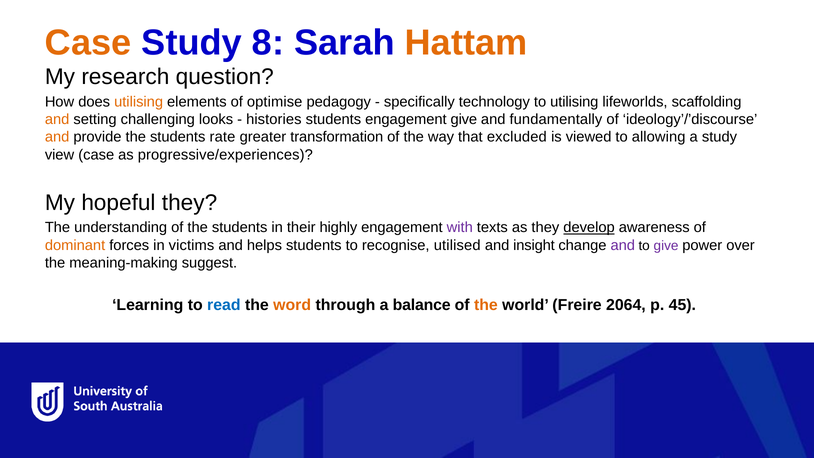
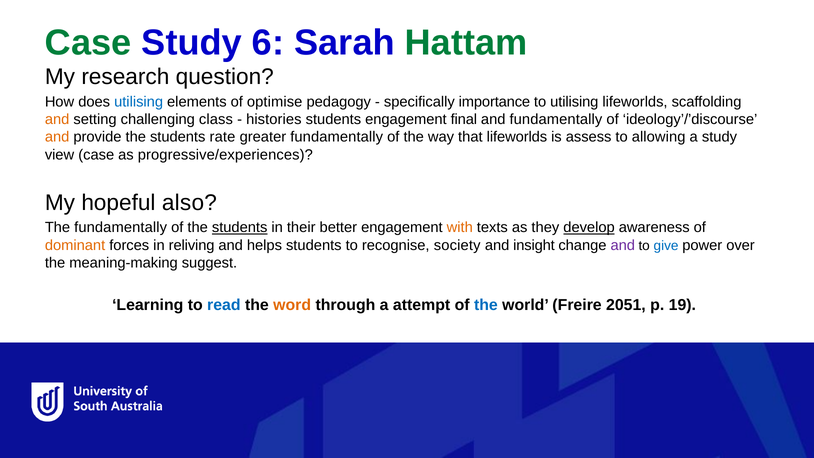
Case at (88, 43) colour: orange -> green
8: 8 -> 6
Hattam colour: orange -> green
utilising at (139, 102) colour: orange -> blue
technology: technology -> importance
looks: looks -> class
engagement give: give -> final
greater transformation: transformation -> fundamentally
that excluded: excluded -> lifeworlds
viewed: viewed -> assess
hopeful they: they -> also
The understanding: understanding -> fundamentally
students at (240, 228) underline: none -> present
highly: highly -> better
with colour: purple -> orange
victims: victims -> reliving
utilised: utilised -> society
give at (666, 246) colour: purple -> blue
balance: balance -> attempt
the at (486, 305) colour: orange -> blue
2064: 2064 -> 2051
45: 45 -> 19
